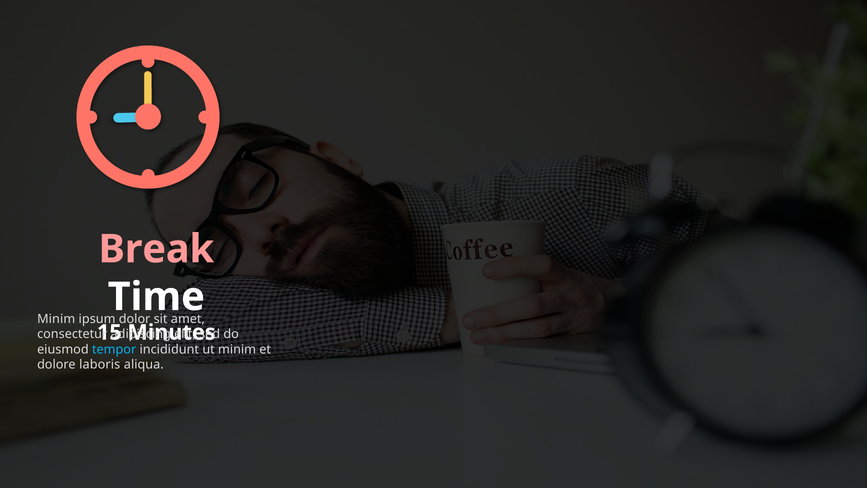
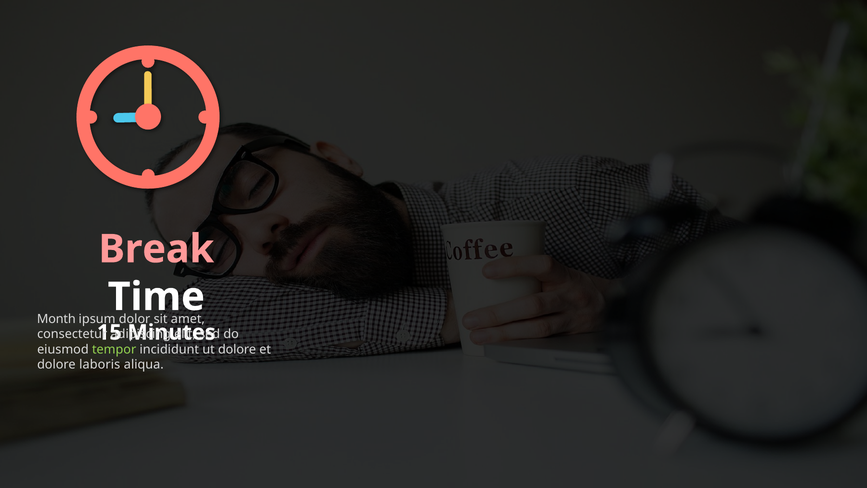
Minim at (56, 319): Minim -> Month
tempor colour: light blue -> light green
minim at (237, 349): minim -> dolore
